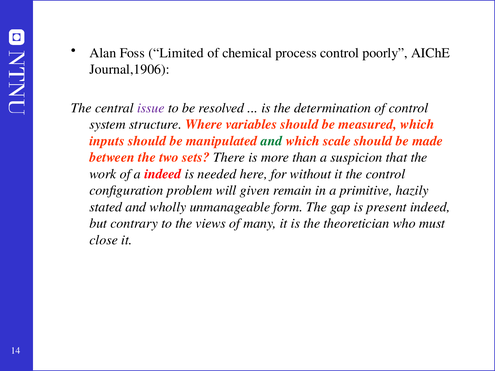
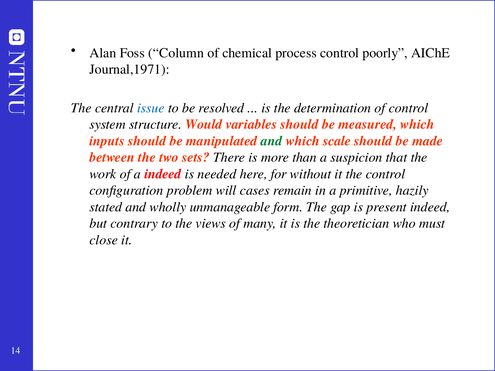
Limited: Limited -> Column
Journal,1906: Journal,1906 -> Journal,1971
issue colour: purple -> blue
Where: Where -> Would
given: given -> cases
